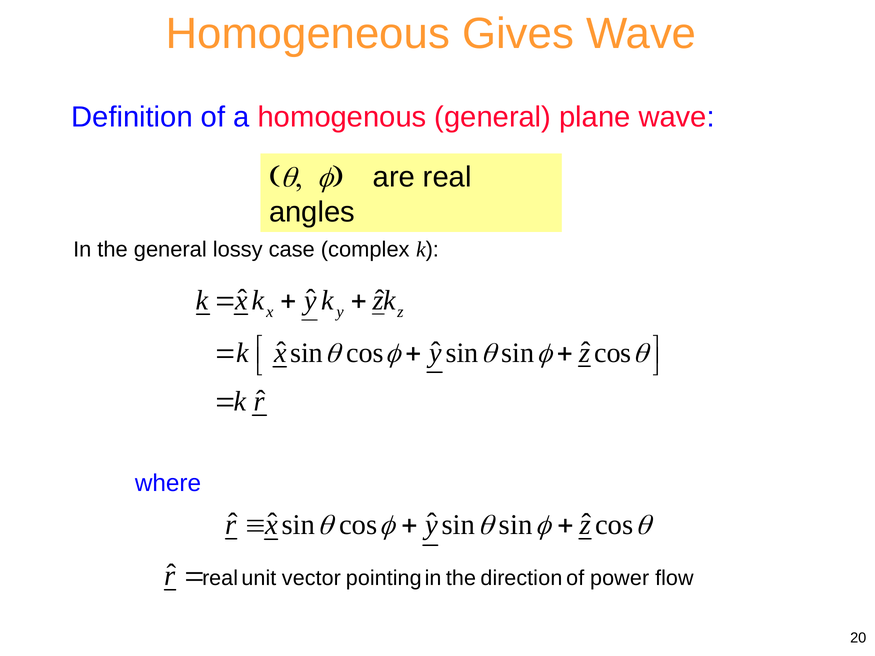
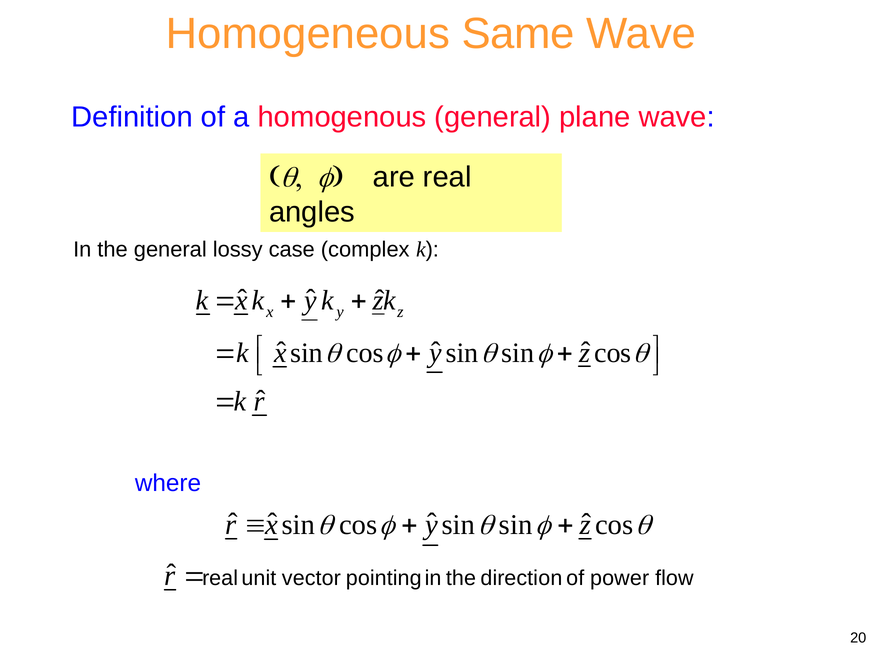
Gives: Gives -> Same
